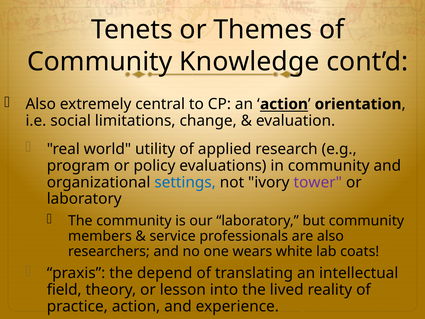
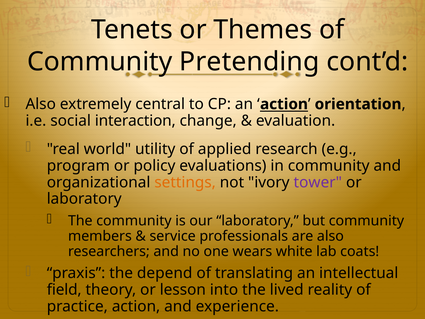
Knowledge: Knowledge -> Pretending
limitations: limitations -> interaction
settings colour: blue -> orange
